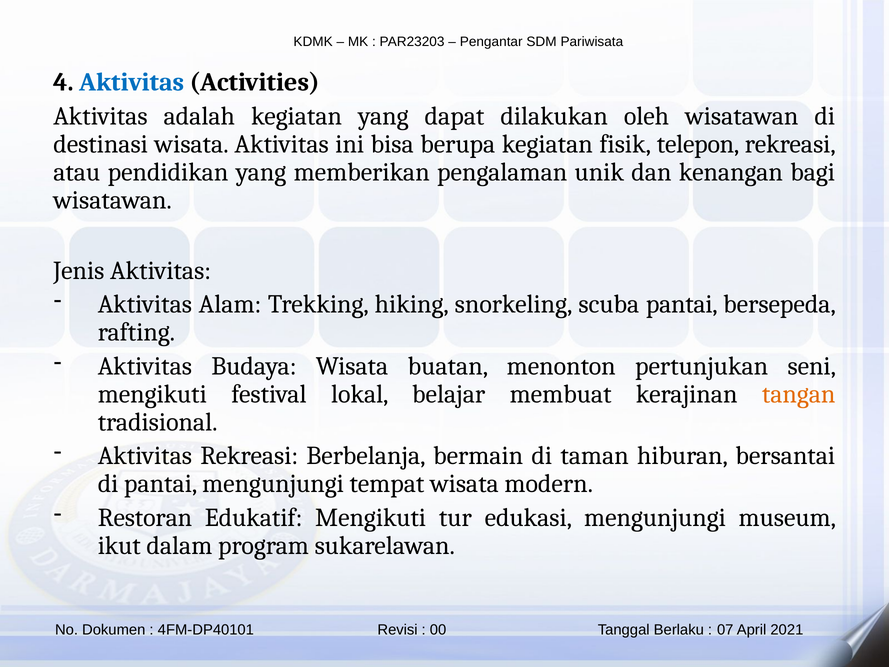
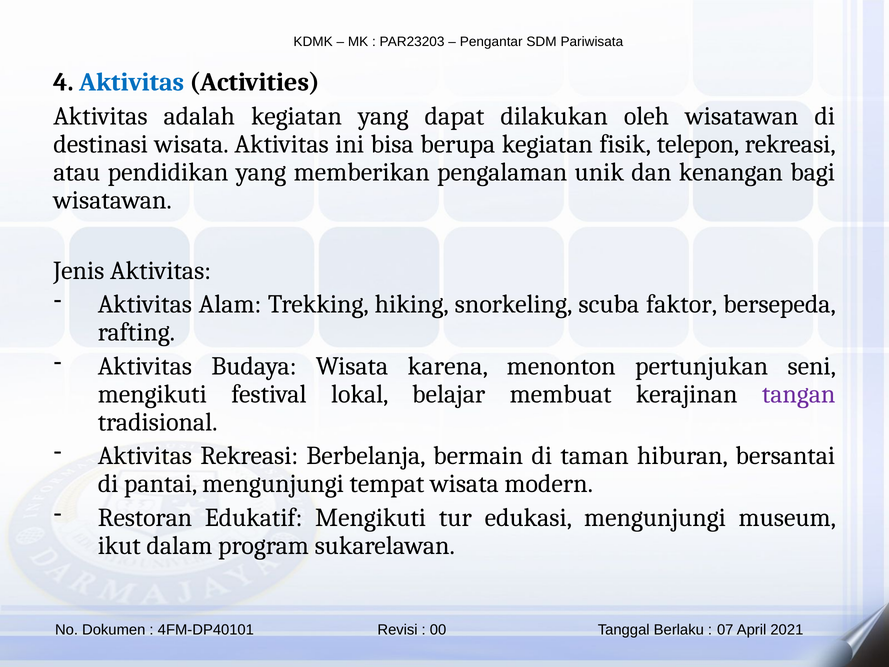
scuba pantai: pantai -> faktor
buatan: buatan -> karena
tangan colour: orange -> purple
